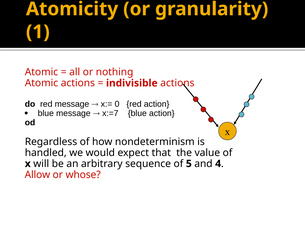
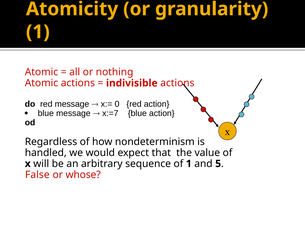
of 5: 5 -> 1
4: 4 -> 5
Allow: Allow -> False
